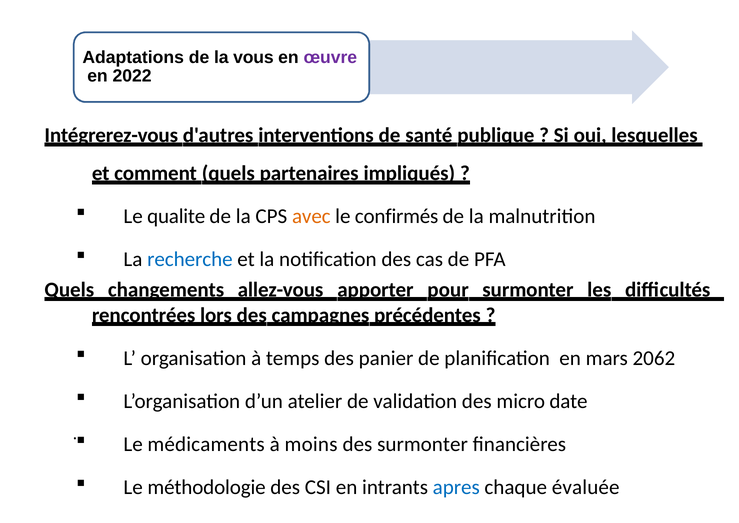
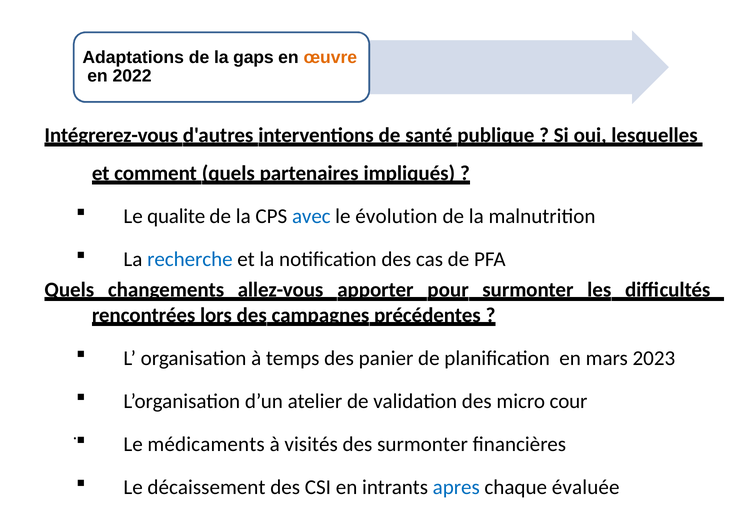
vous: vous -> gaps
œuvre colour: purple -> orange
avec colour: orange -> blue
confirmés: confirmés -> évolution
2062: 2062 -> 2023
date: date -> cour
moins: moins -> visités
méthodologie: méthodologie -> décaissement
